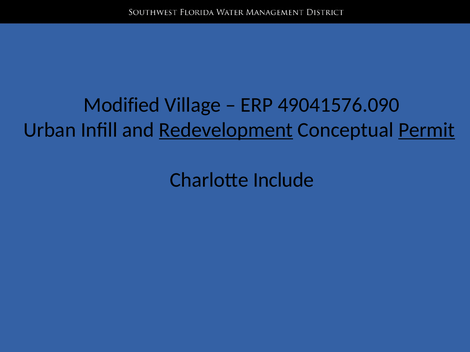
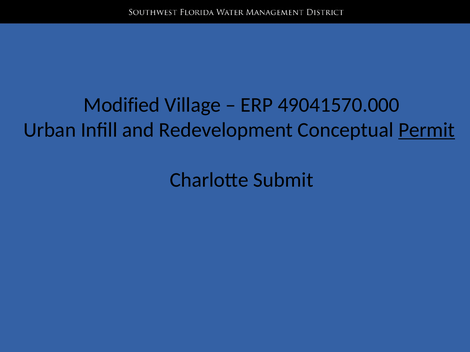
49041576.090: 49041576.090 -> 49041570.000
Redevelopment underline: present -> none
Include: Include -> Submit
